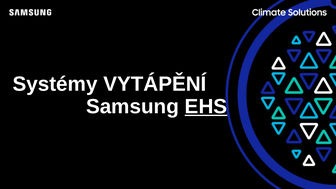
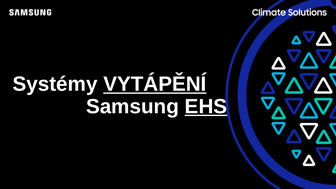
VYTÁPĚNÍ underline: none -> present
